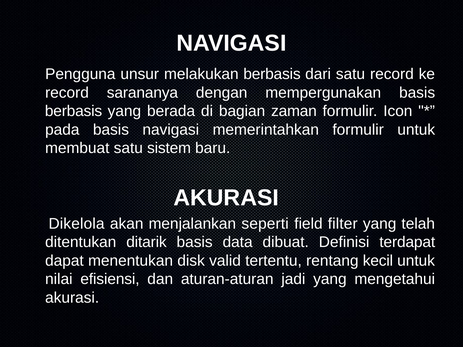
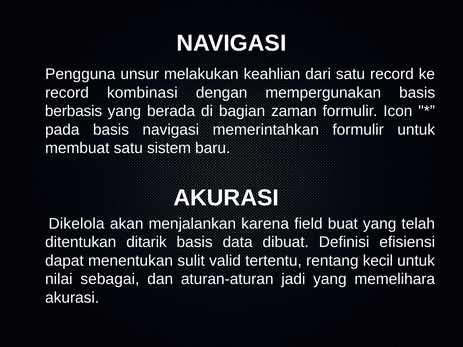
melakukan berbasis: berbasis -> keahlian
sarananya: sarananya -> kombinasi
seperti: seperti -> karena
filter: filter -> buat
terdapat: terdapat -> efisiensi
disk: disk -> sulit
efisiensi: efisiensi -> sebagai
mengetahui: mengetahui -> memelihara
